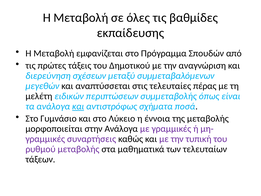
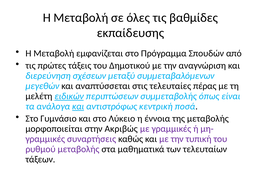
ειδικών underline: none -> present
σχήματα: σχήματα -> κεντρική
στην Ανάλογα: Ανάλογα -> Ακριβώς
